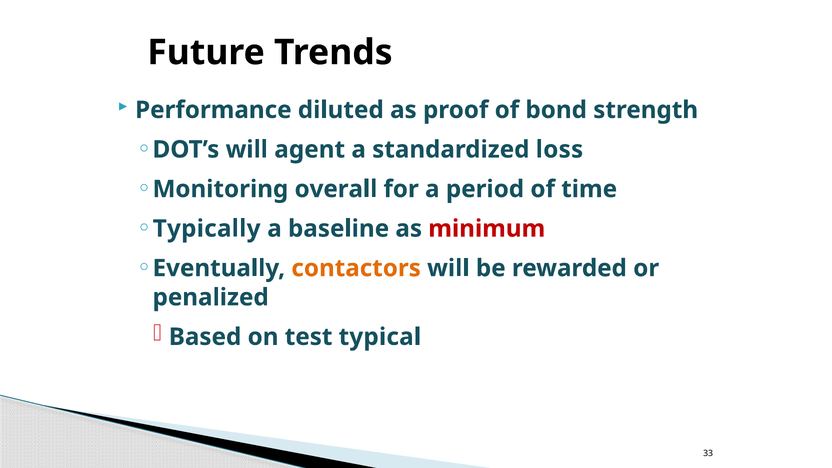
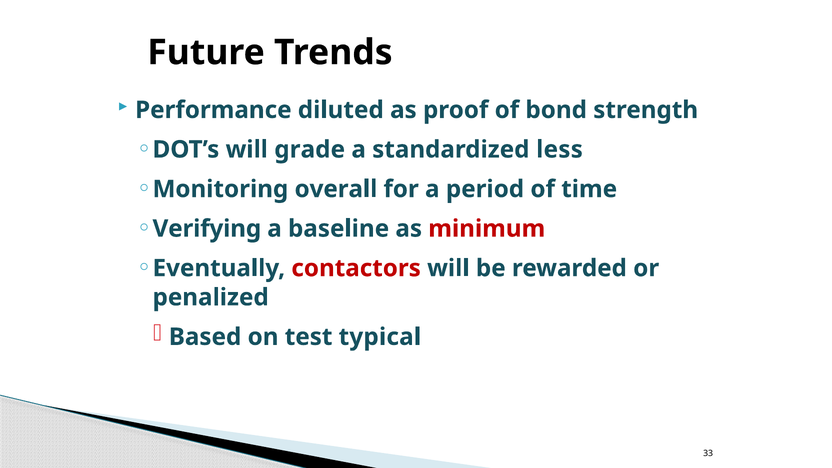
agent: agent -> grade
loss: loss -> less
Typically: Typically -> Verifying
contactors colour: orange -> red
